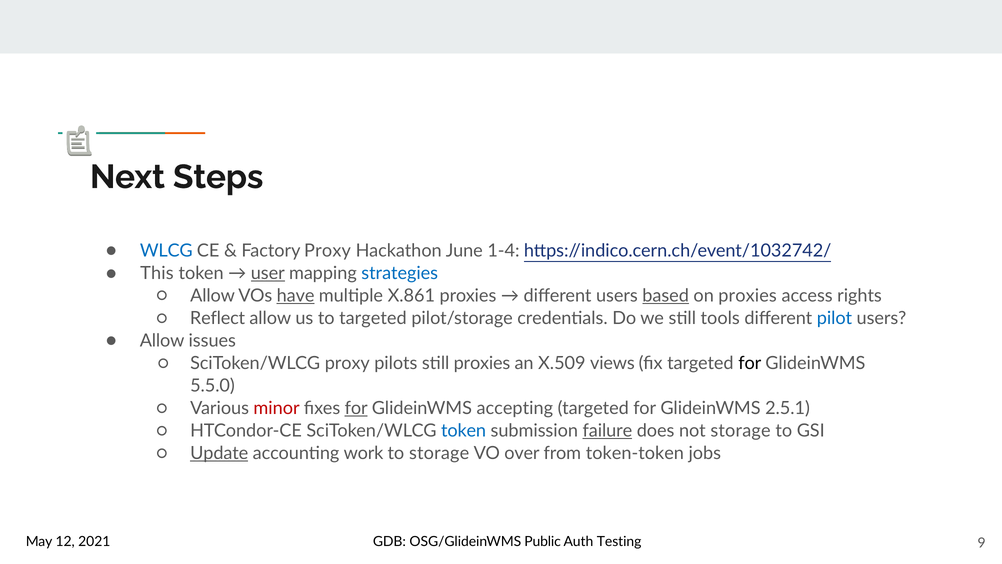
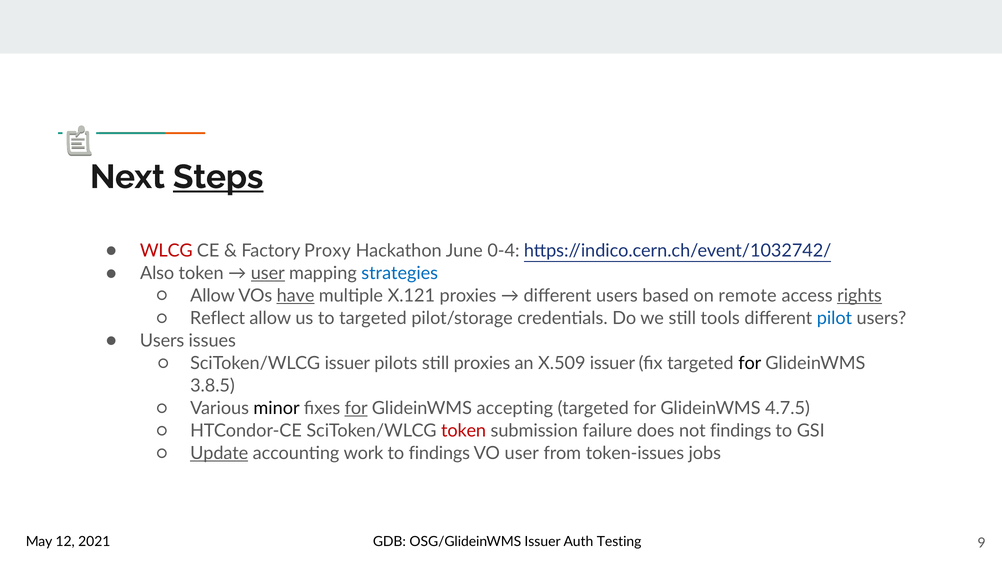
Steps underline: none -> present
WLCG colour: blue -> red
1-4: 1-4 -> 0-4
This: This -> Also
X.861: X.861 -> X.121
based underline: present -> none
on proxies: proxies -> remote
rights underline: none -> present
Allow at (162, 341): Allow -> Users
SciToken/WLCG proxy: proxy -> issuer
X.509 views: views -> issuer
5.5.0: 5.5.0 -> 3.8.5
minor colour: red -> black
2.5.1: 2.5.1 -> 4.7.5
token at (464, 431) colour: blue -> red
failure underline: present -> none
not storage: storage -> findings
to storage: storage -> findings
VO over: over -> user
token-token: token-token -> token-issues
Public at (543, 541): Public -> Issuer
